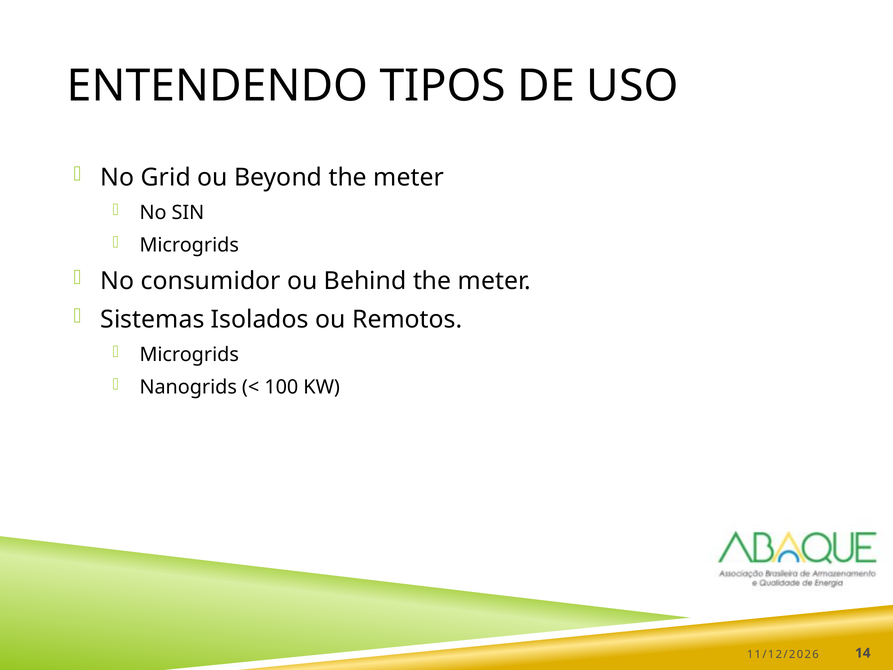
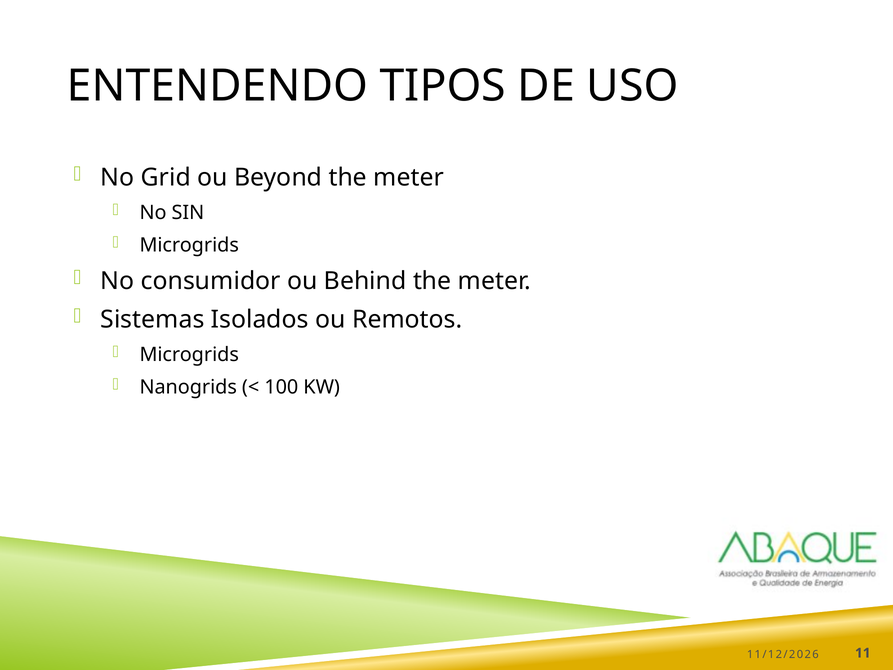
14: 14 -> 11
